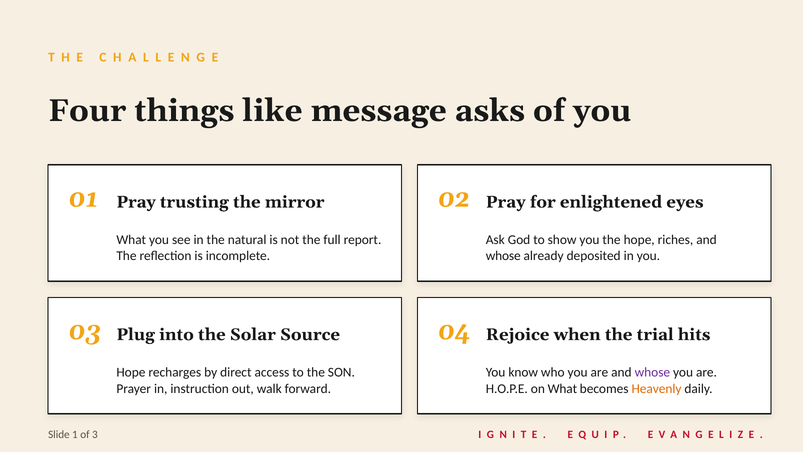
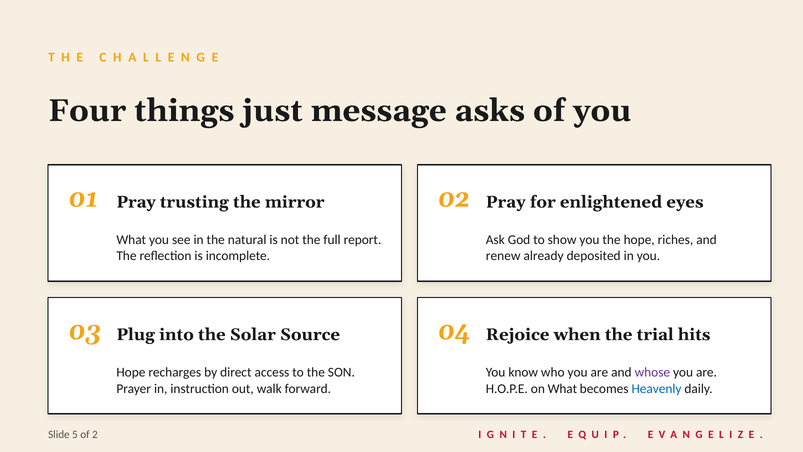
like: like -> just
whose at (503, 256): whose -> renew
Heavenly colour: orange -> blue
1: 1 -> 5
3: 3 -> 2
